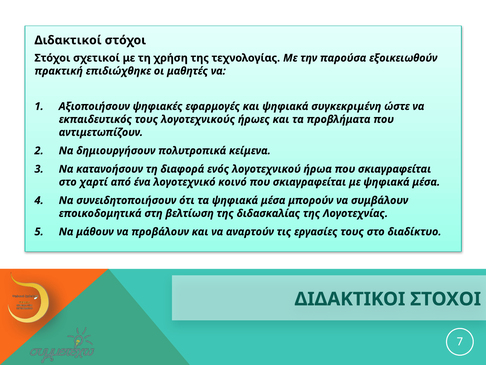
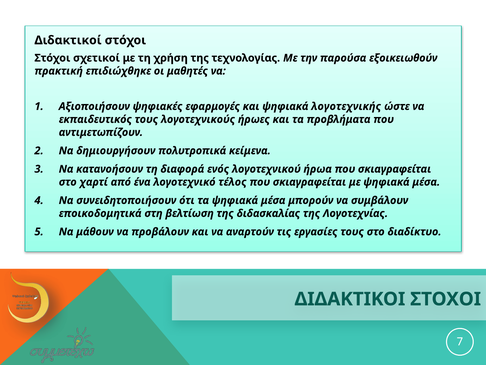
συγκεκριμένη: συγκεκριμένη -> λογοτεχνικής
κοινό: κοινό -> τέλος
